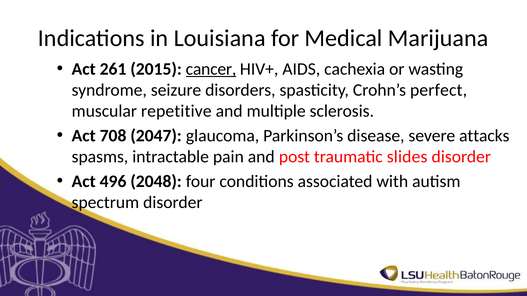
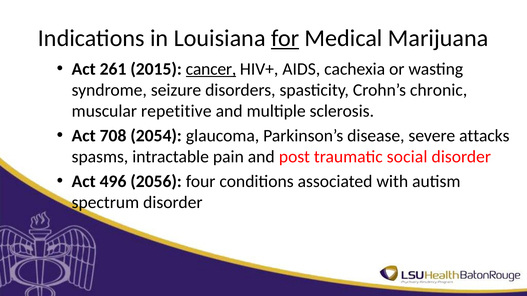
for underline: none -> present
perfect: perfect -> chronic
2047: 2047 -> 2054
slides: slides -> social
2048: 2048 -> 2056
